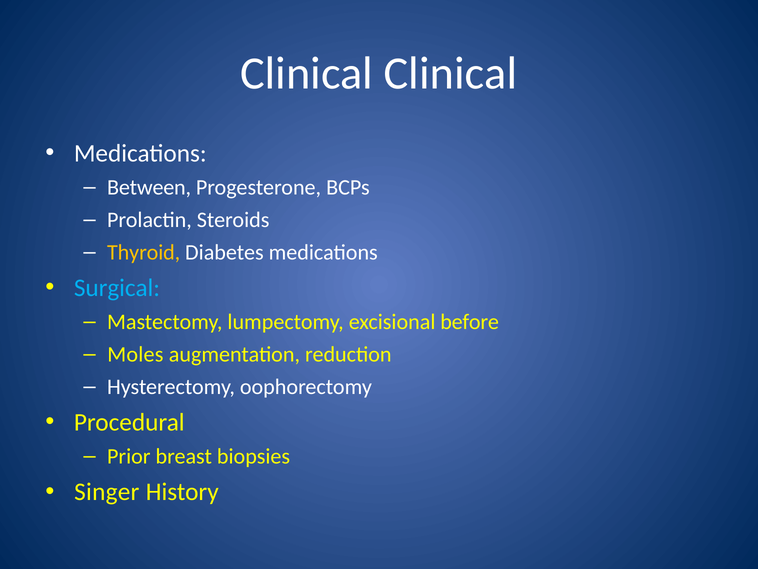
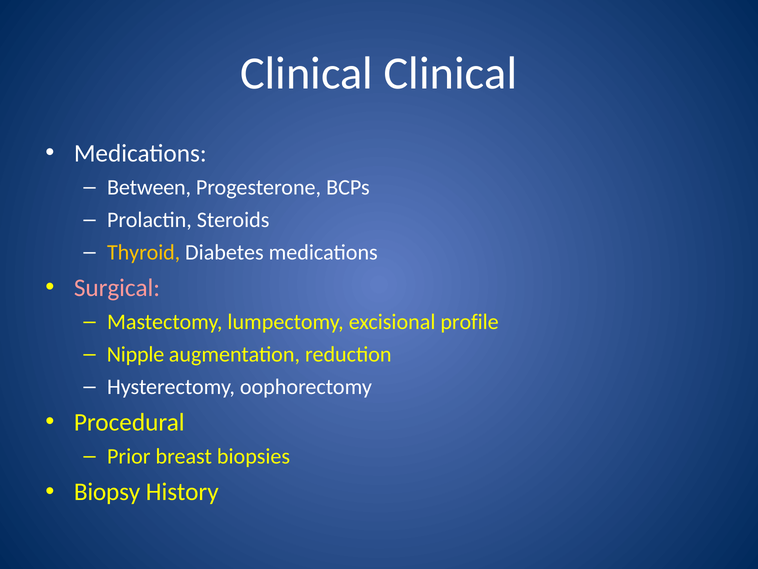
Surgical colour: light blue -> pink
before: before -> profile
Moles: Moles -> Nipple
Singer: Singer -> Biopsy
